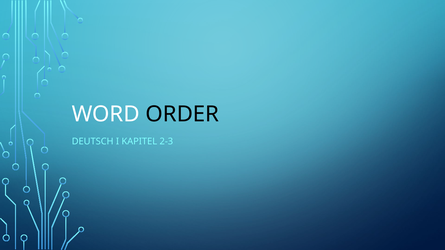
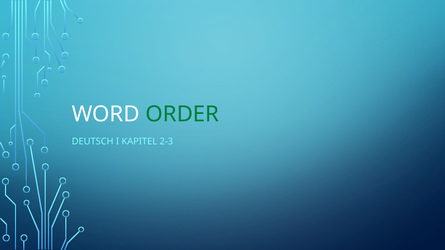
ORDER colour: black -> green
